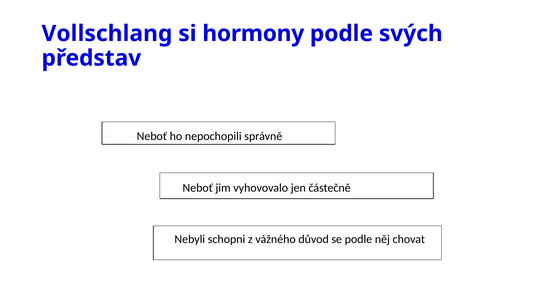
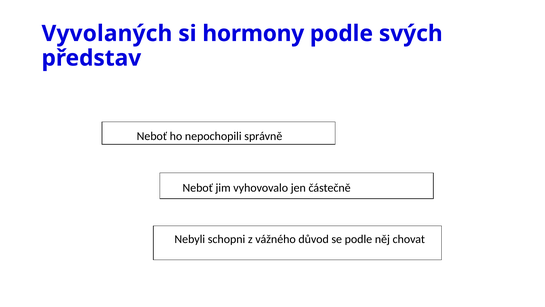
Vollschlang: Vollschlang -> Vyvolaných
